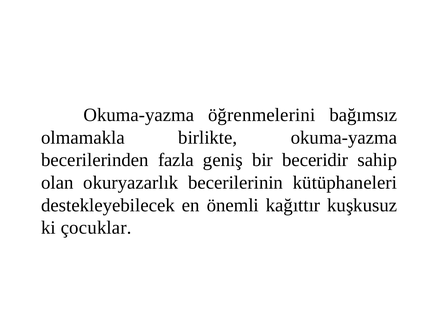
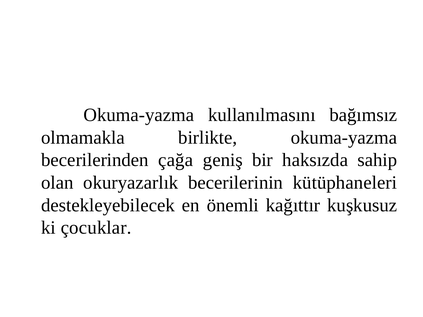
öğrenmelerini: öğrenmelerini -> kullanılmasını
fazla: fazla -> çağa
beceridir: beceridir -> haksızda
